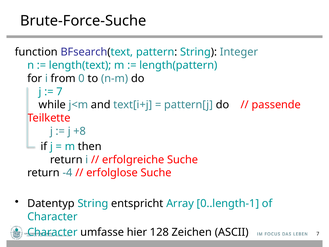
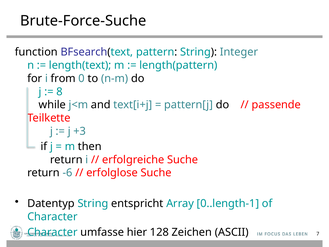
7 at (60, 92): 7 -> 8
+8: +8 -> +3
-4: -4 -> -6
